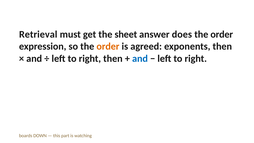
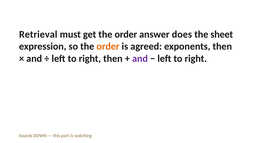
get the sheet: sheet -> order
order at (222, 34): order -> sheet
and at (140, 58) colour: blue -> purple
